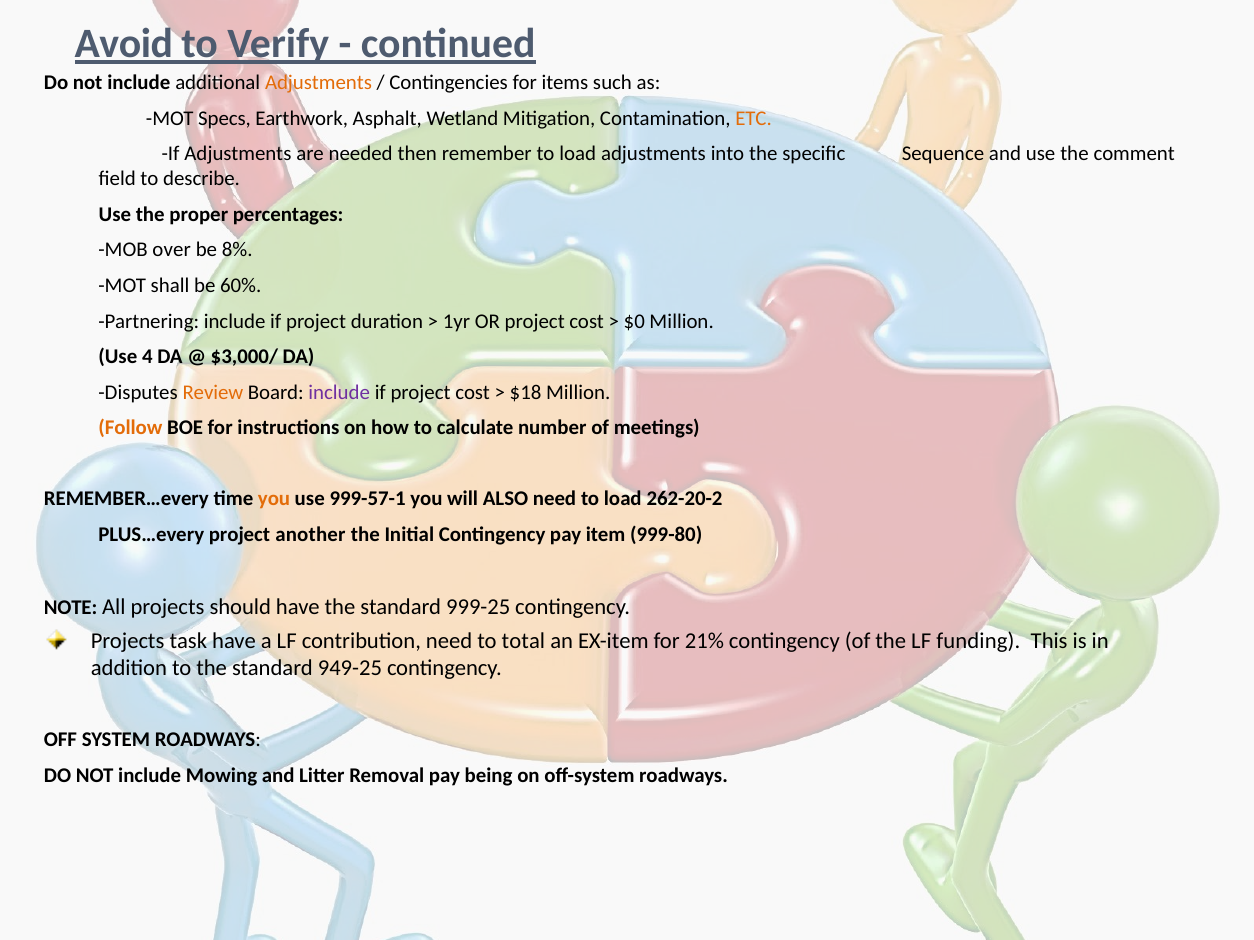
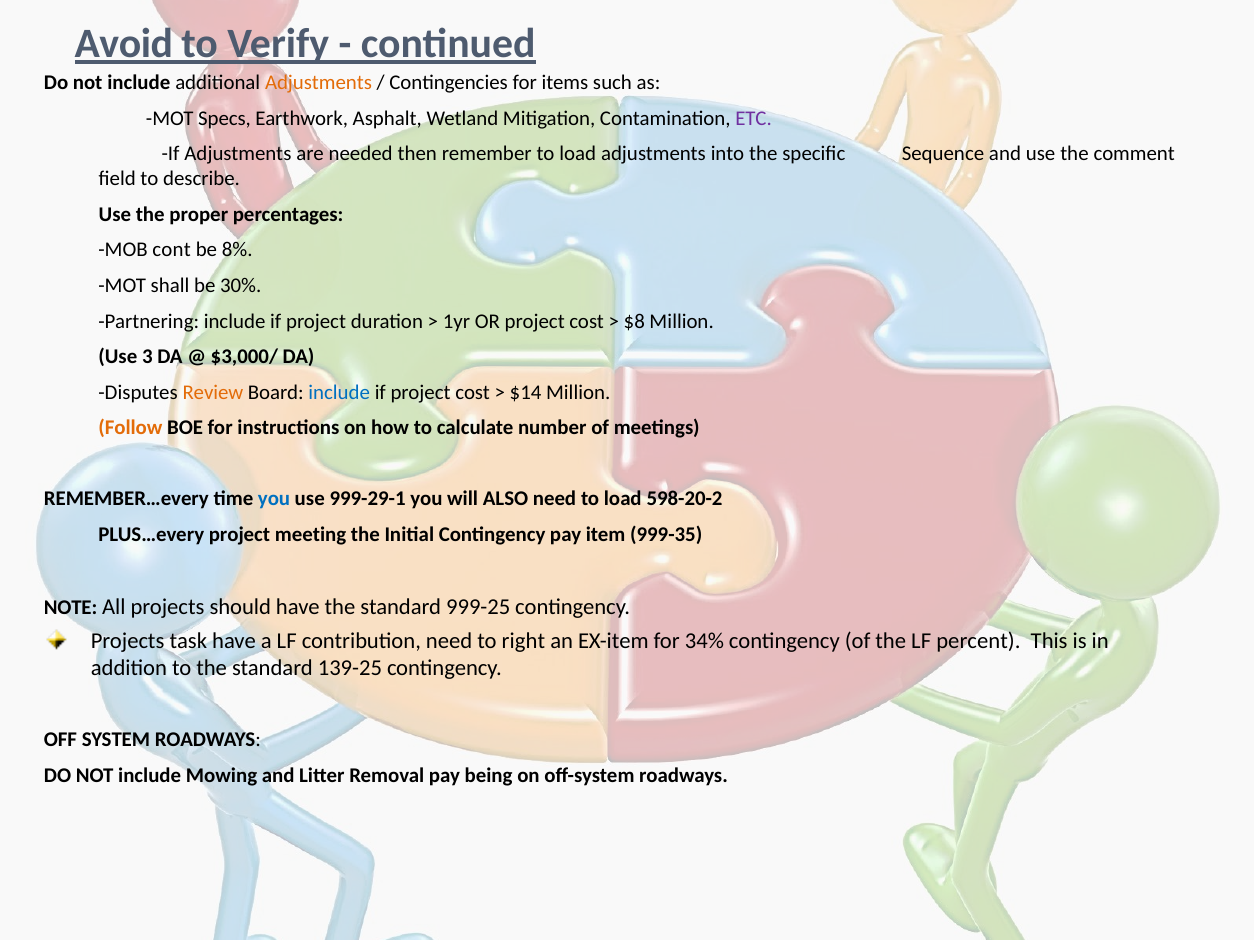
ETC colour: orange -> purple
over: over -> cont
60%: 60% -> 30%
$0: $0 -> $8
4: 4 -> 3
include at (339, 392) colour: purple -> blue
$18: $18 -> $14
you at (274, 499) colour: orange -> blue
999-57-1: 999-57-1 -> 999-29-1
262-20-2: 262-20-2 -> 598-20-2
another: another -> meeting
999-80: 999-80 -> 999-35
total: total -> right
21%: 21% -> 34%
funding: funding -> percent
949-25: 949-25 -> 139-25
